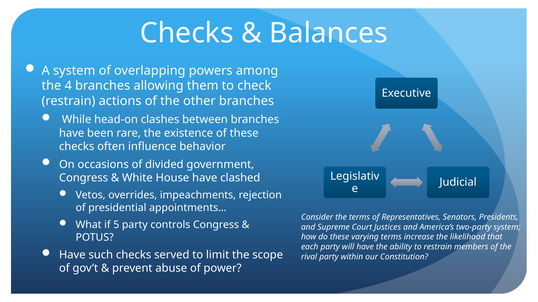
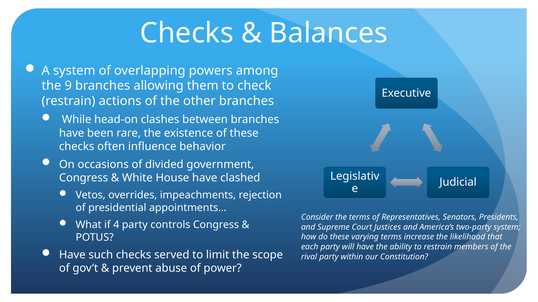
4: 4 -> 9
5: 5 -> 4
